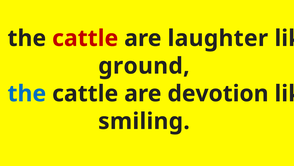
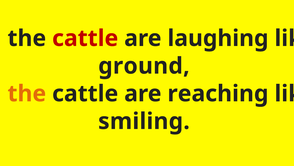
laughter: laughter -> laughing
the at (27, 93) colour: blue -> orange
devotion: devotion -> reaching
